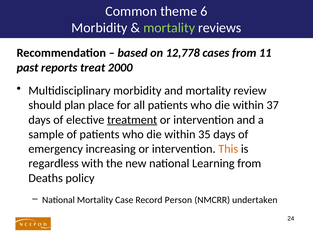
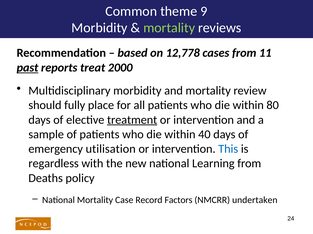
6: 6 -> 9
past underline: none -> present
plan: plan -> fully
37: 37 -> 80
35: 35 -> 40
increasing: increasing -> utilisation
This colour: orange -> blue
Person: Person -> Factors
